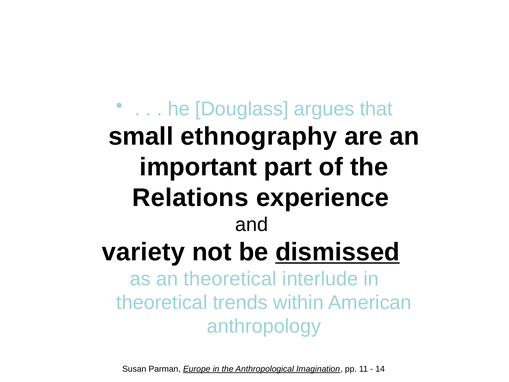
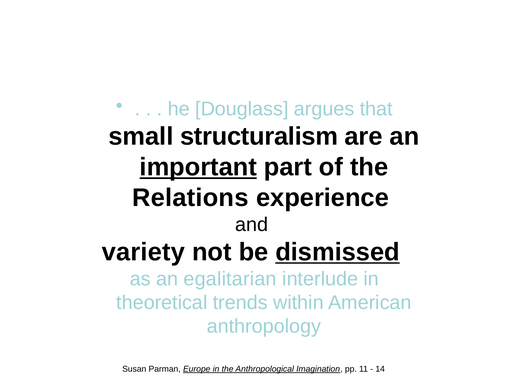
ethnography: ethnography -> structuralism
important underline: none -> present
an theoretical: theoretical -> egalitarian
